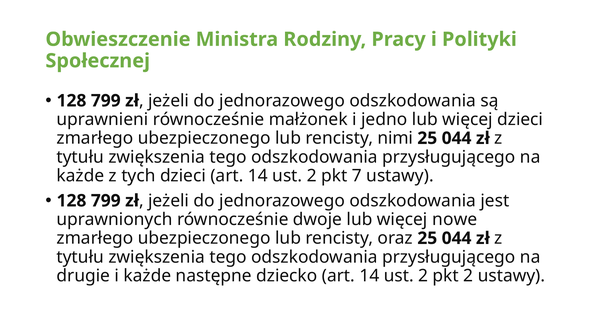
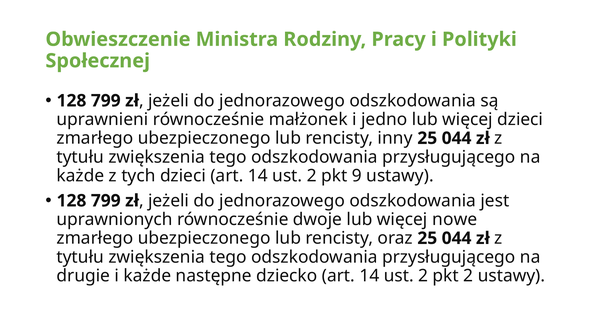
nimi: nimi -> inny
7: 7 -> 9
